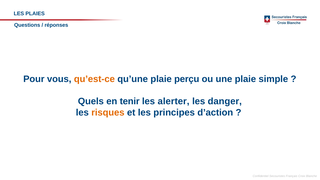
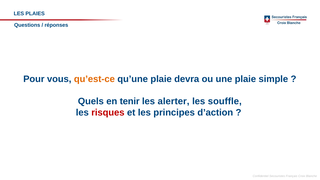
perçu: perçu -> devra
danger: danger -> souffle
risques colour: orange -> red
